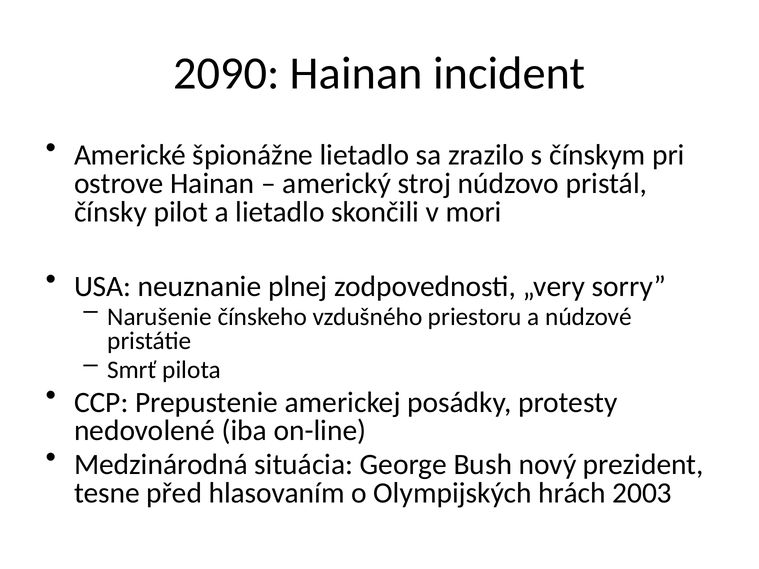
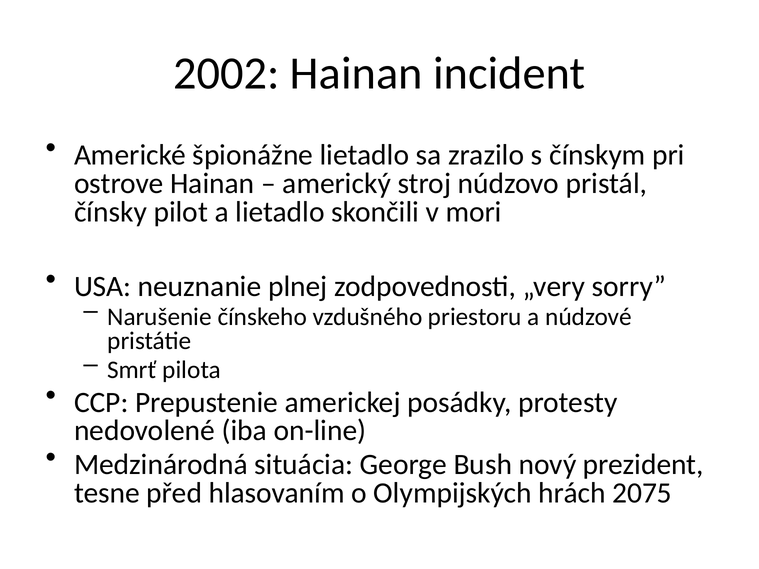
2090: 2090 -> 2002
2003: 2003 -> 2075
